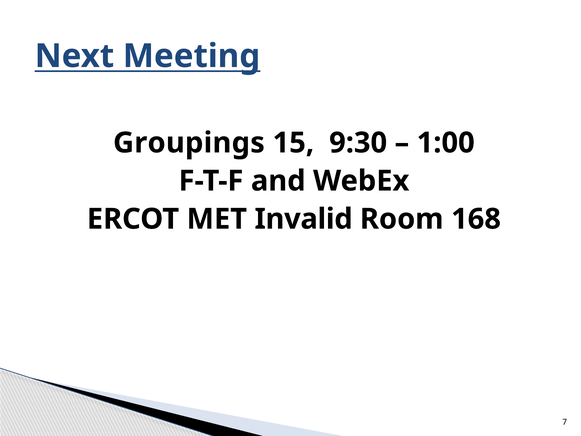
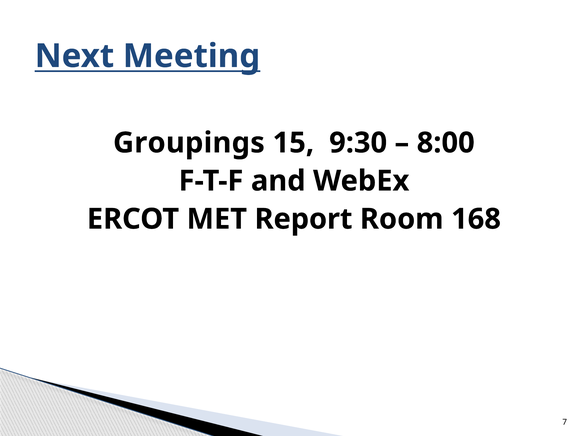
1:00: 1:00 -> 8:00
Invalid: Invalid -> Report
